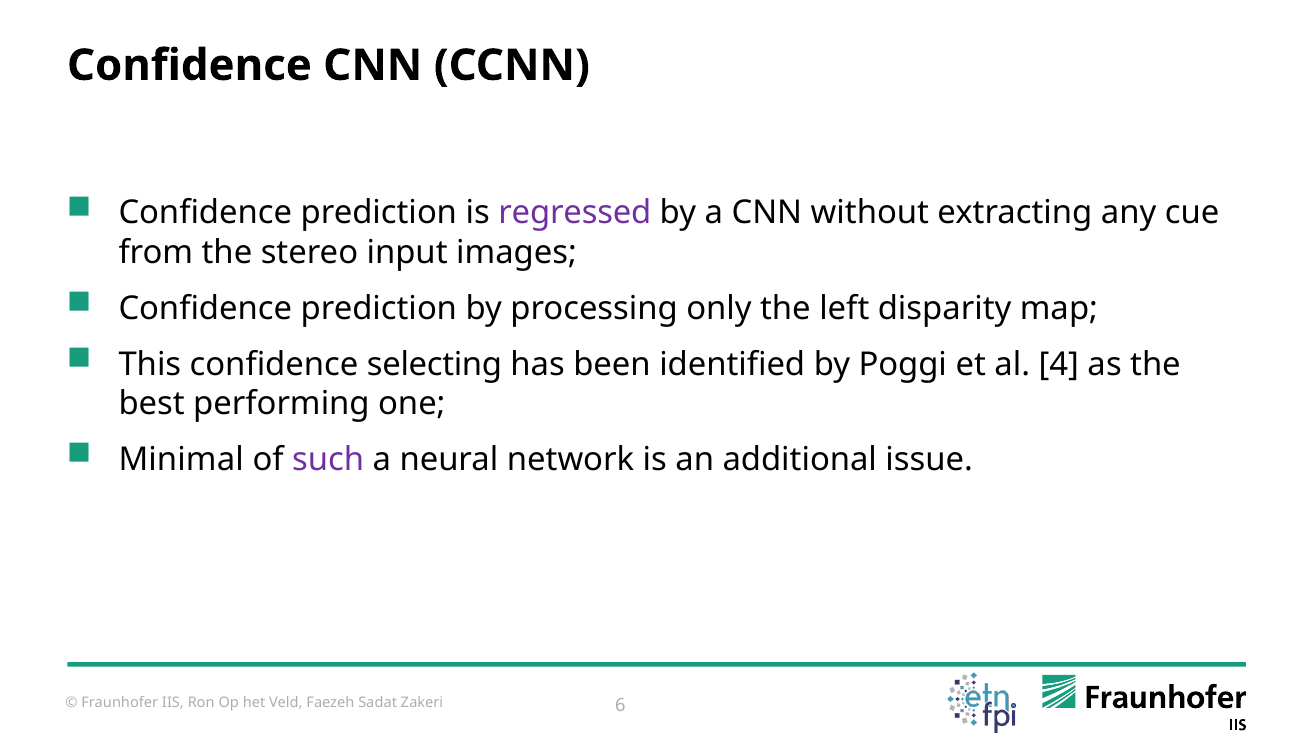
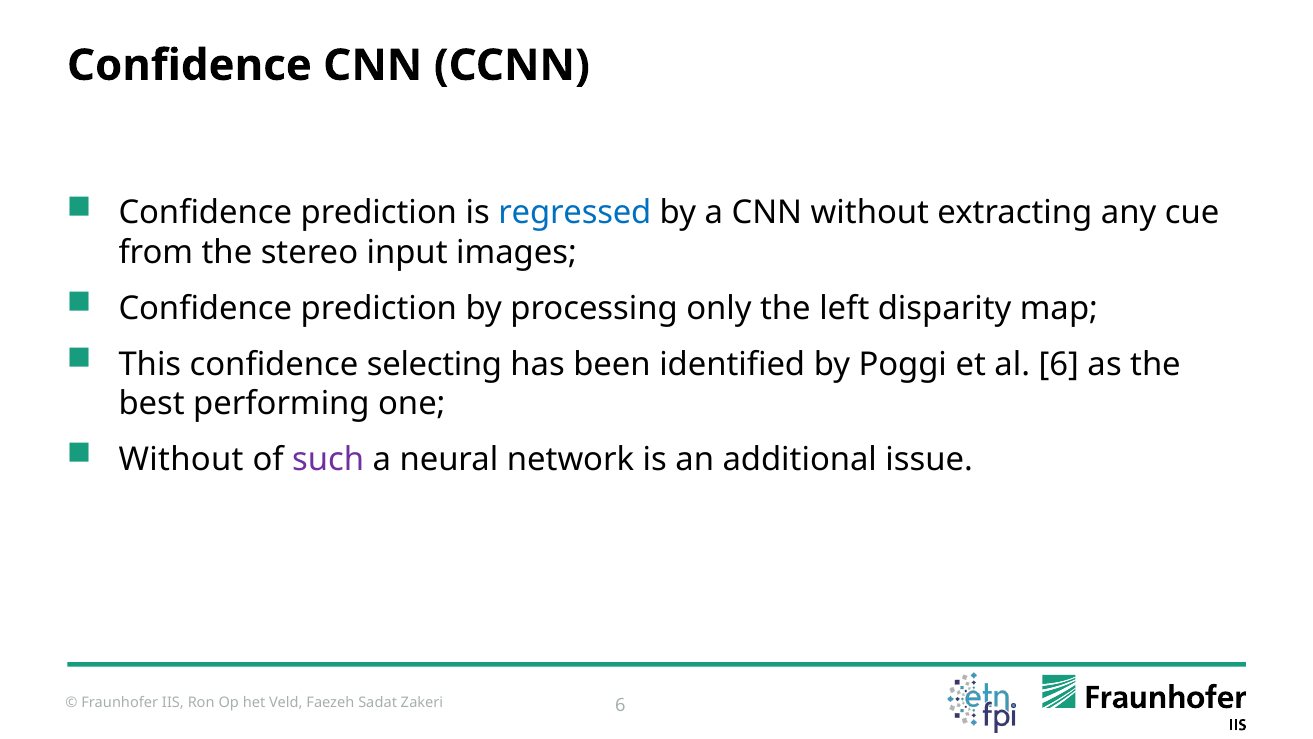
regressed colour: purple -> blue
al 4: 4 -> 6
Minimal at (181, 459): Minimal -> Without
